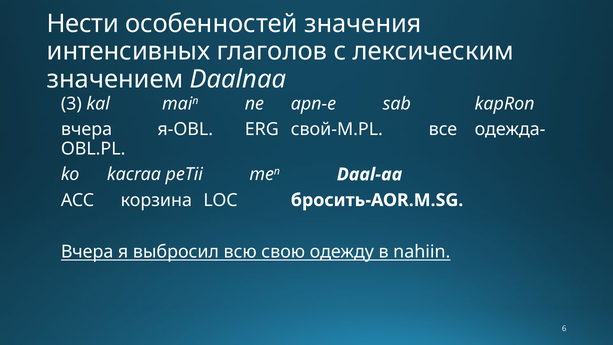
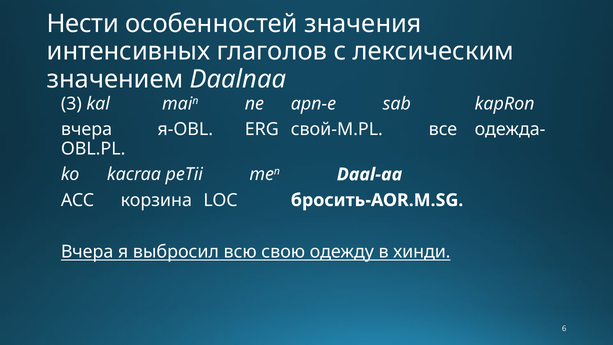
nahiin: nahiin -> хинди
